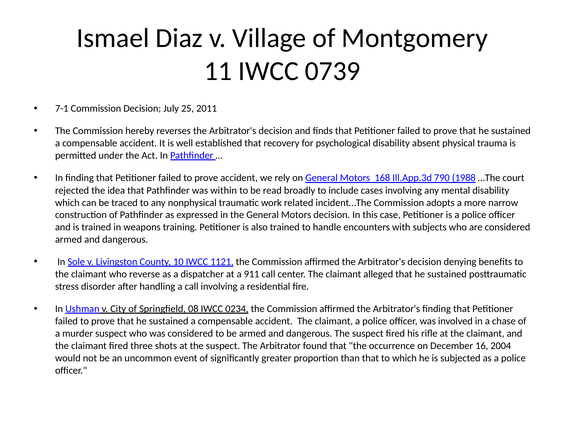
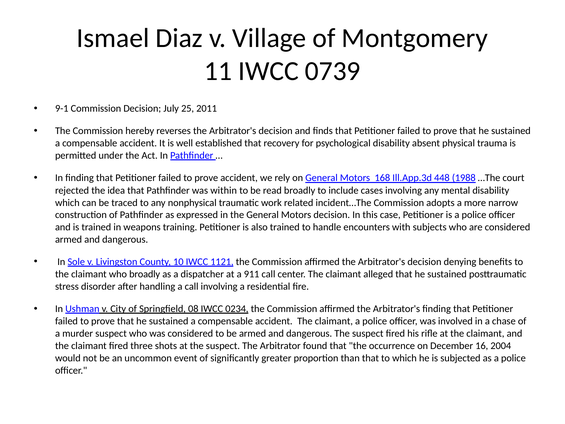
7-1: 7-1 -> 9-1
790: 790 -> 448
who reverse: reverse -> broadly
